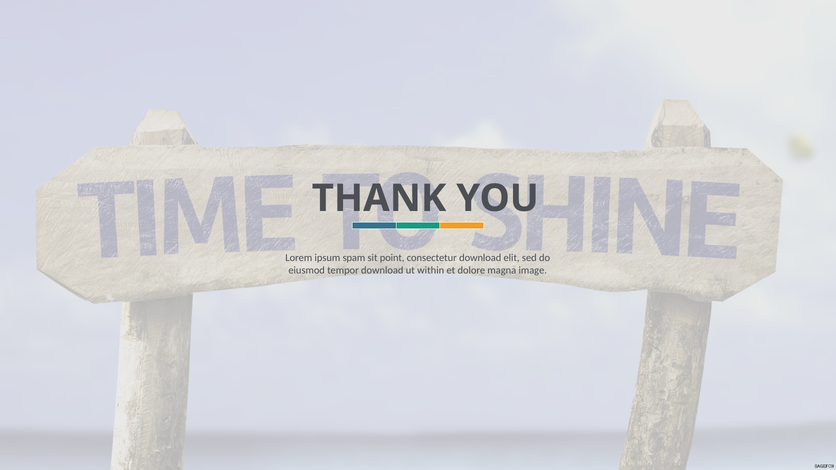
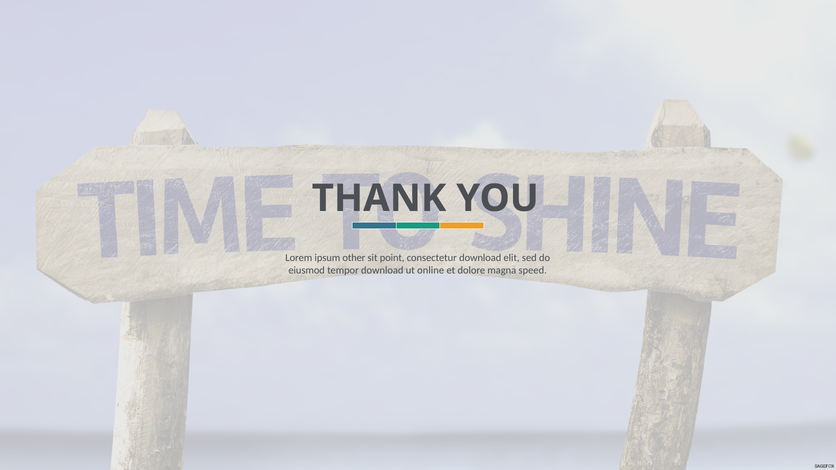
spam: spam -> other
within: within -> online
image: image -> speed
